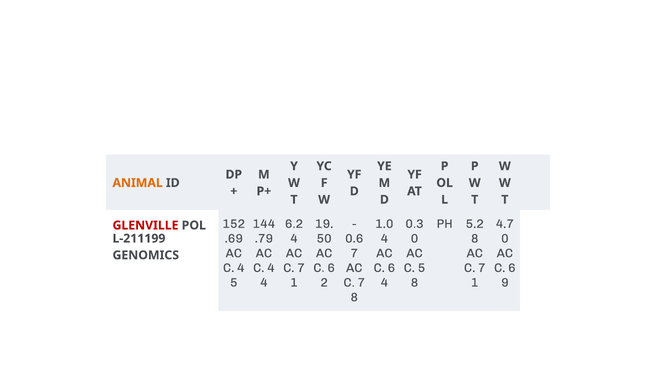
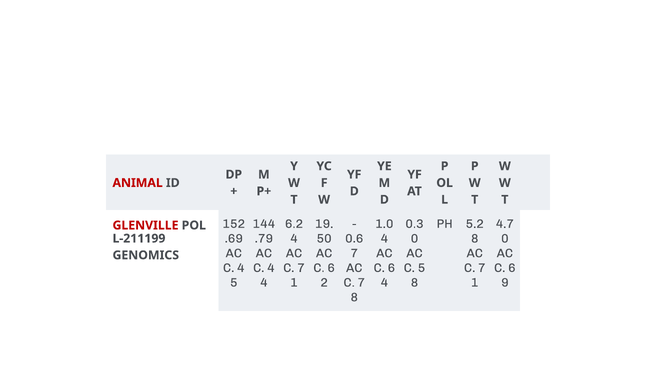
ANIMAL colour: orange -> red
